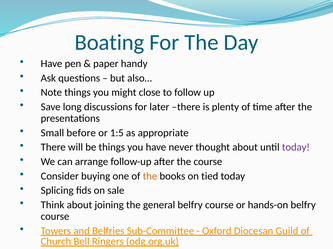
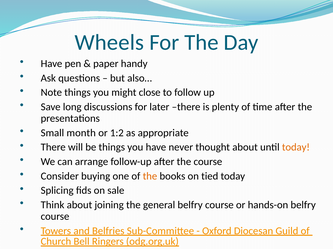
Boating: Boating -> Wheels
before: before -> month
1:5: 1:5 -> 1:2
today at (296, 148) colour: purple -> orange
